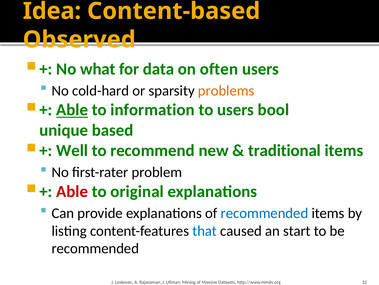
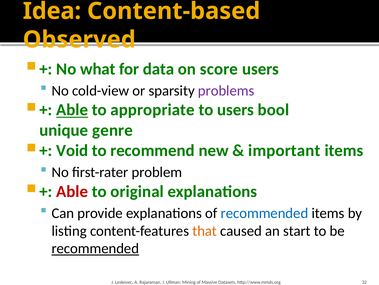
often: often -> score
cold-hard: cold-hard -> cold-view
problems colour: orange -> purple
information: information -> appropriate
based: based -> genre
Well: Well -> Void
traditional: traditional -> important
that colour: blue -> orange
recommended at (95, 248) underline: none -> present
